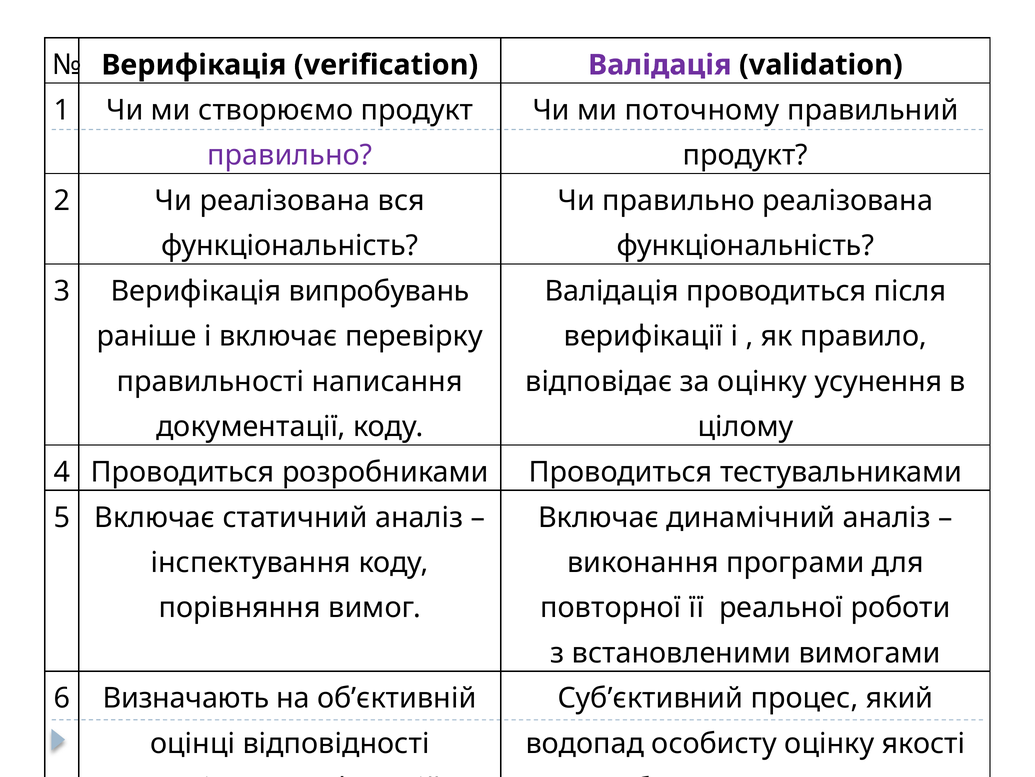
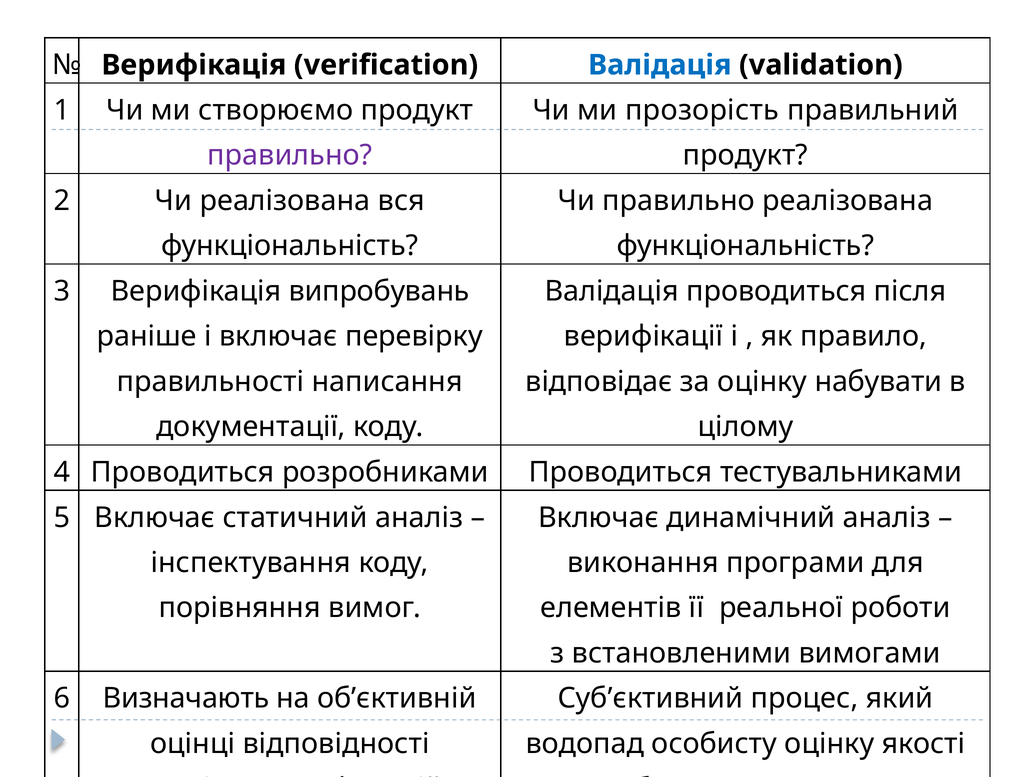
Валідація at (660, 65) colour: purple -> blue
поточному: поточному -> прозорість
усунення: усунення -> набувати
повторної: повторної -> елементів
